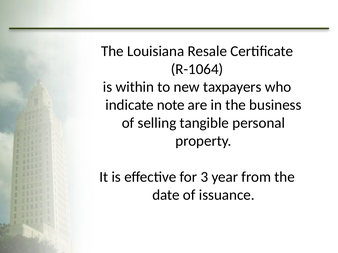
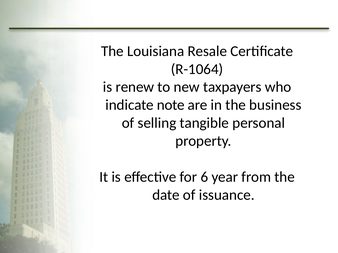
within: within -> renew
3: 3 -> 6
